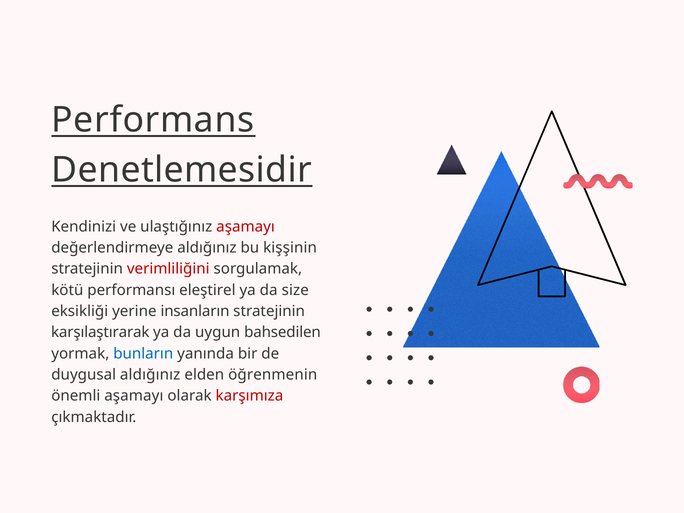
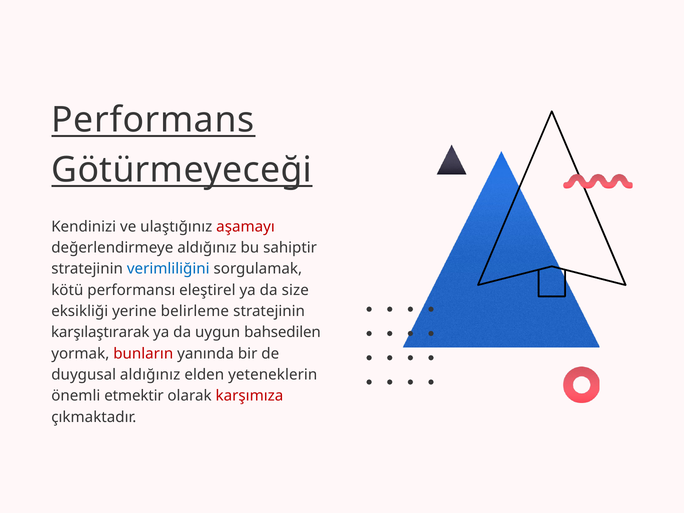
Denetlemesidir: Denetlemesidir -> Götürmeyeceği
kişşinin: kişşinin -> sahiptir
verimliliğini colour: red -> blue
insanların: insanların -> belirleme
bunların colour: blue -> red
öğrenmenin: öğrenmenin -> yeteneklerin
önemli aşamayı: aşamayı -> etmektir
